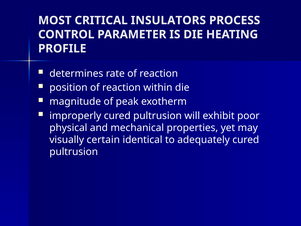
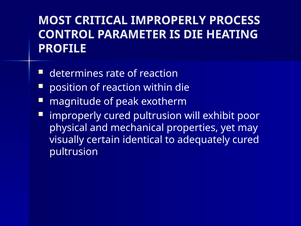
CRITICAL INSULATORS: INSULATORS -> IMPROPERLY
